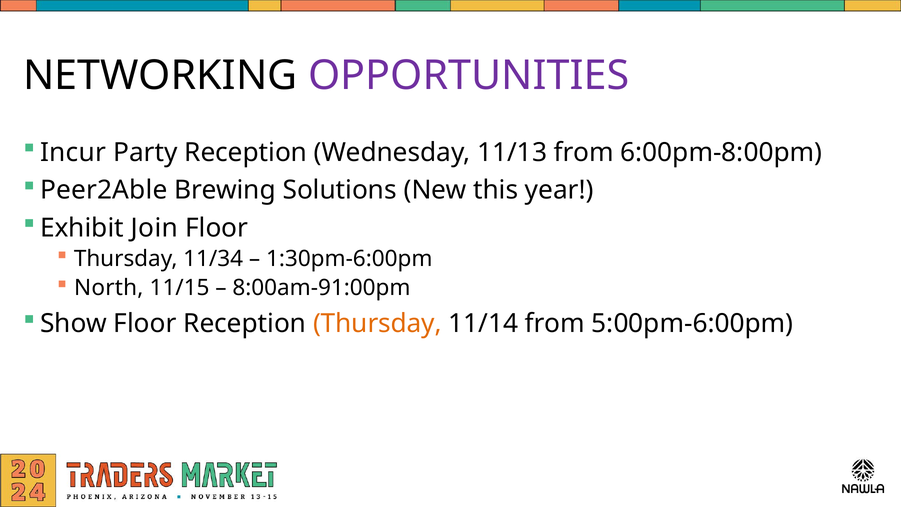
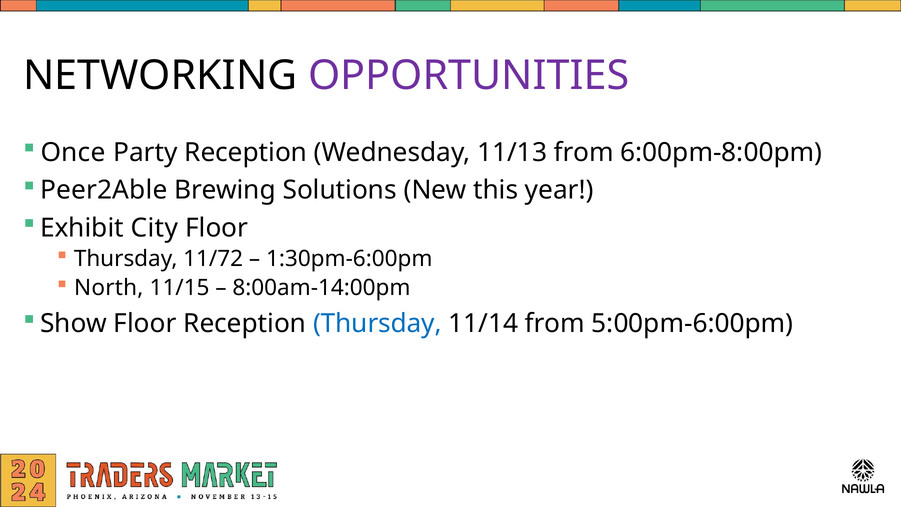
Incur: Incur -> Once
Join: Join -> City
11/34: 11/34 -> 11/72
8:00am-91:00pm: 8:00am-91:00pm -> 8:00am-14:00pm
Thursday at (377, 324) colour: orange -> blue
